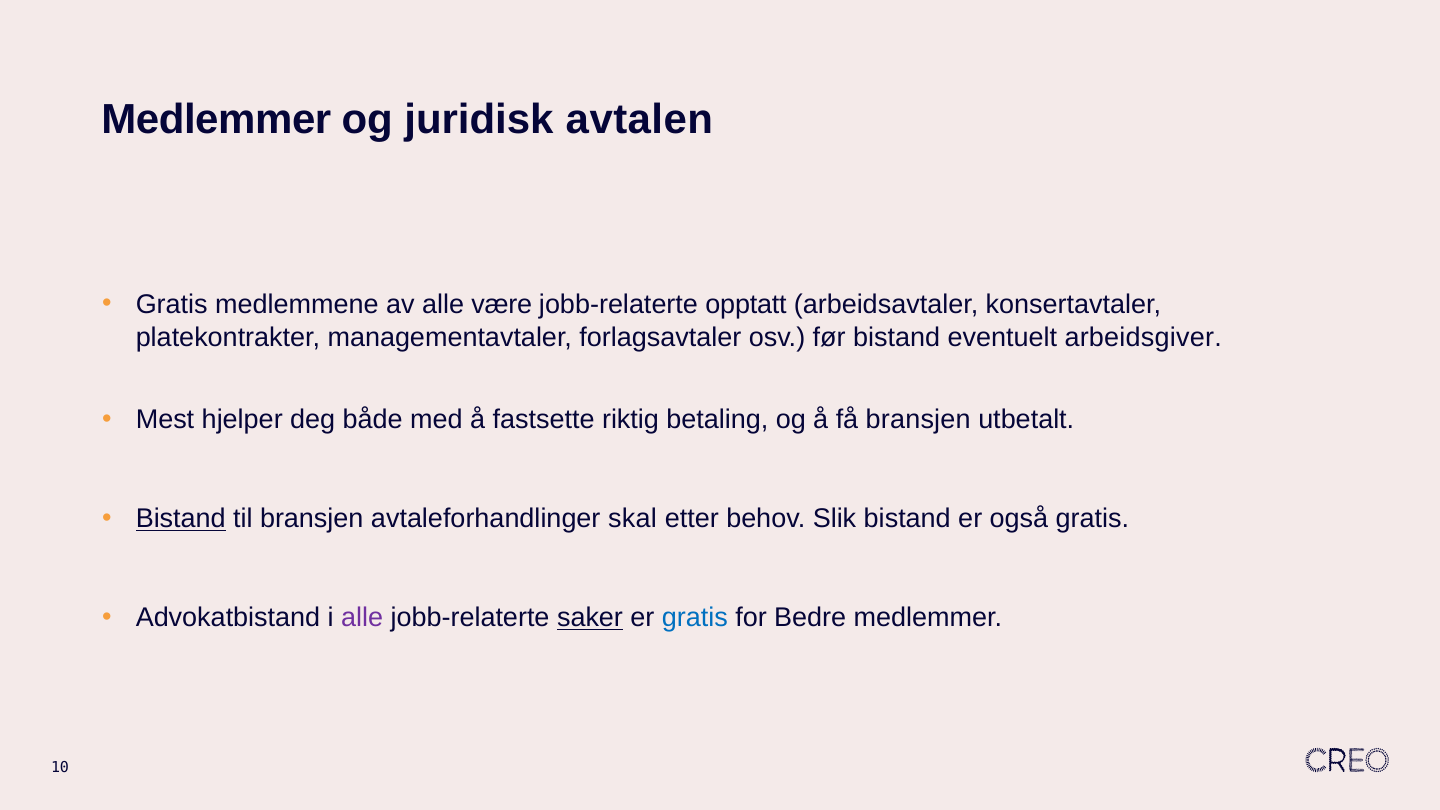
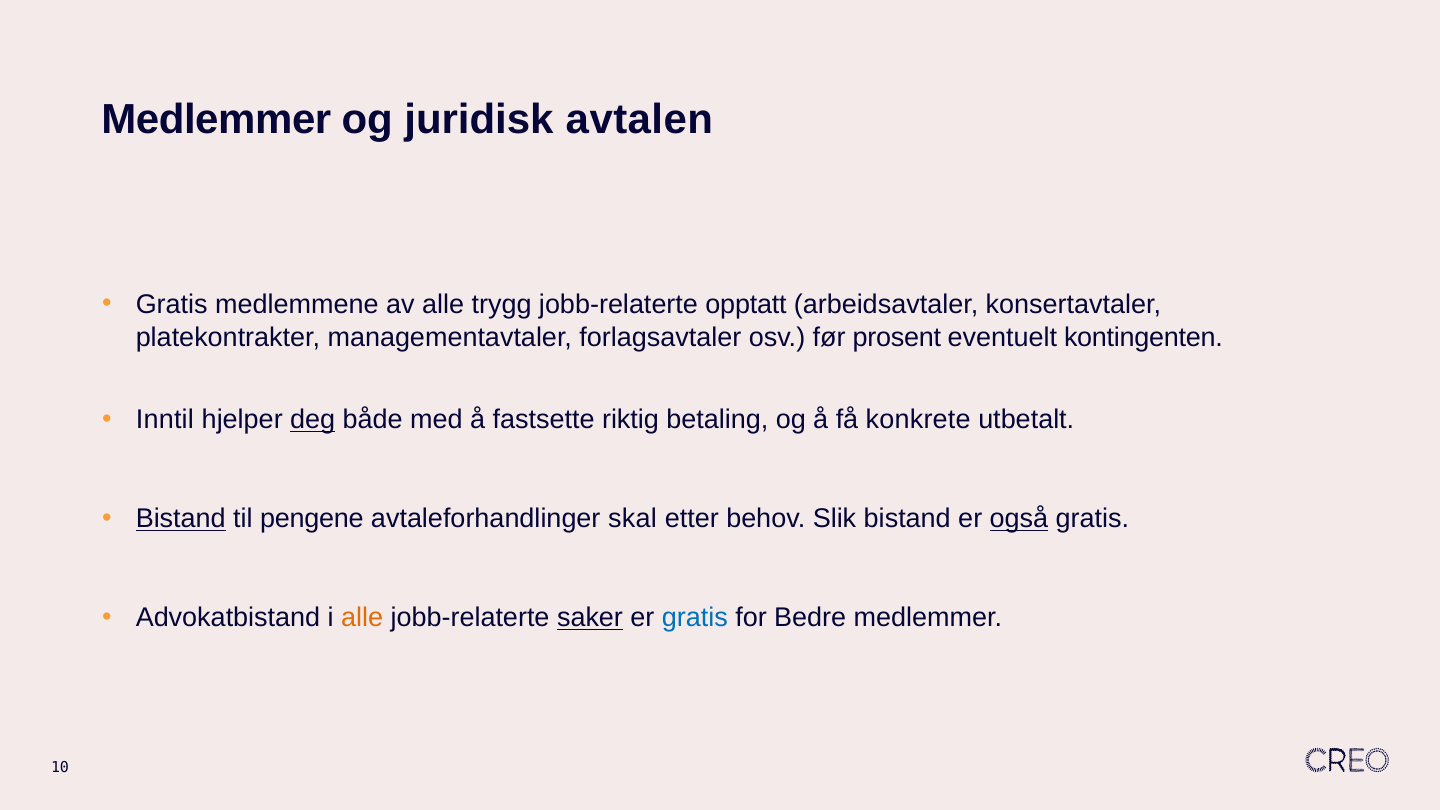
være: være -> trygg
før bistand: bistand -> prosent
arbeidsgiver: arbeidsgiver -> kontingenten
Mest: Mest -> Inntil
deg underline: none -> present
få bransjen: bransjen -> konkrete
til bransjen: bransjen -> pengene
også underline: none -> present
alle at (362, 618) colour: purple -> orange
